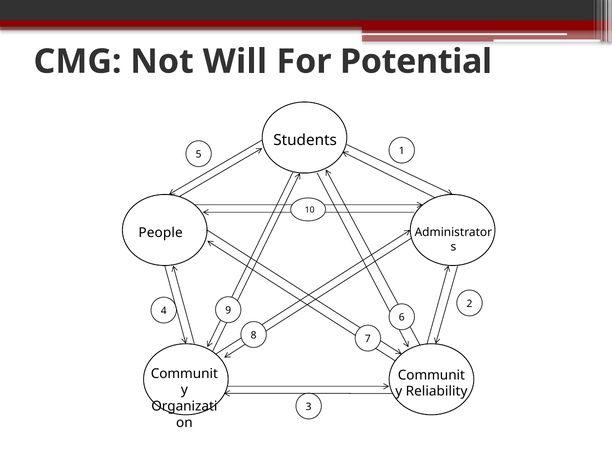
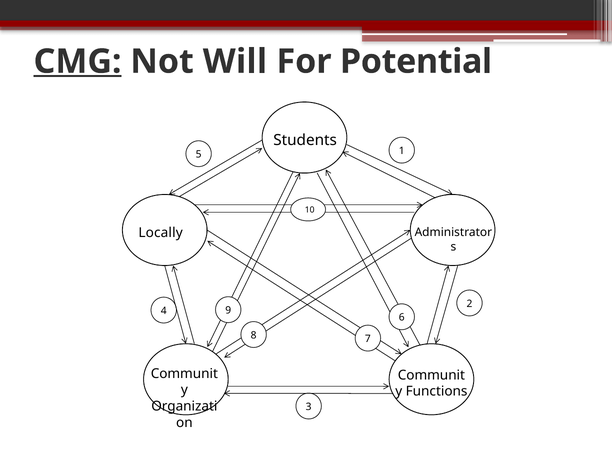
CMG underline: none -> present
People: People -> Locally
Reliability: Reliability -> Functions
